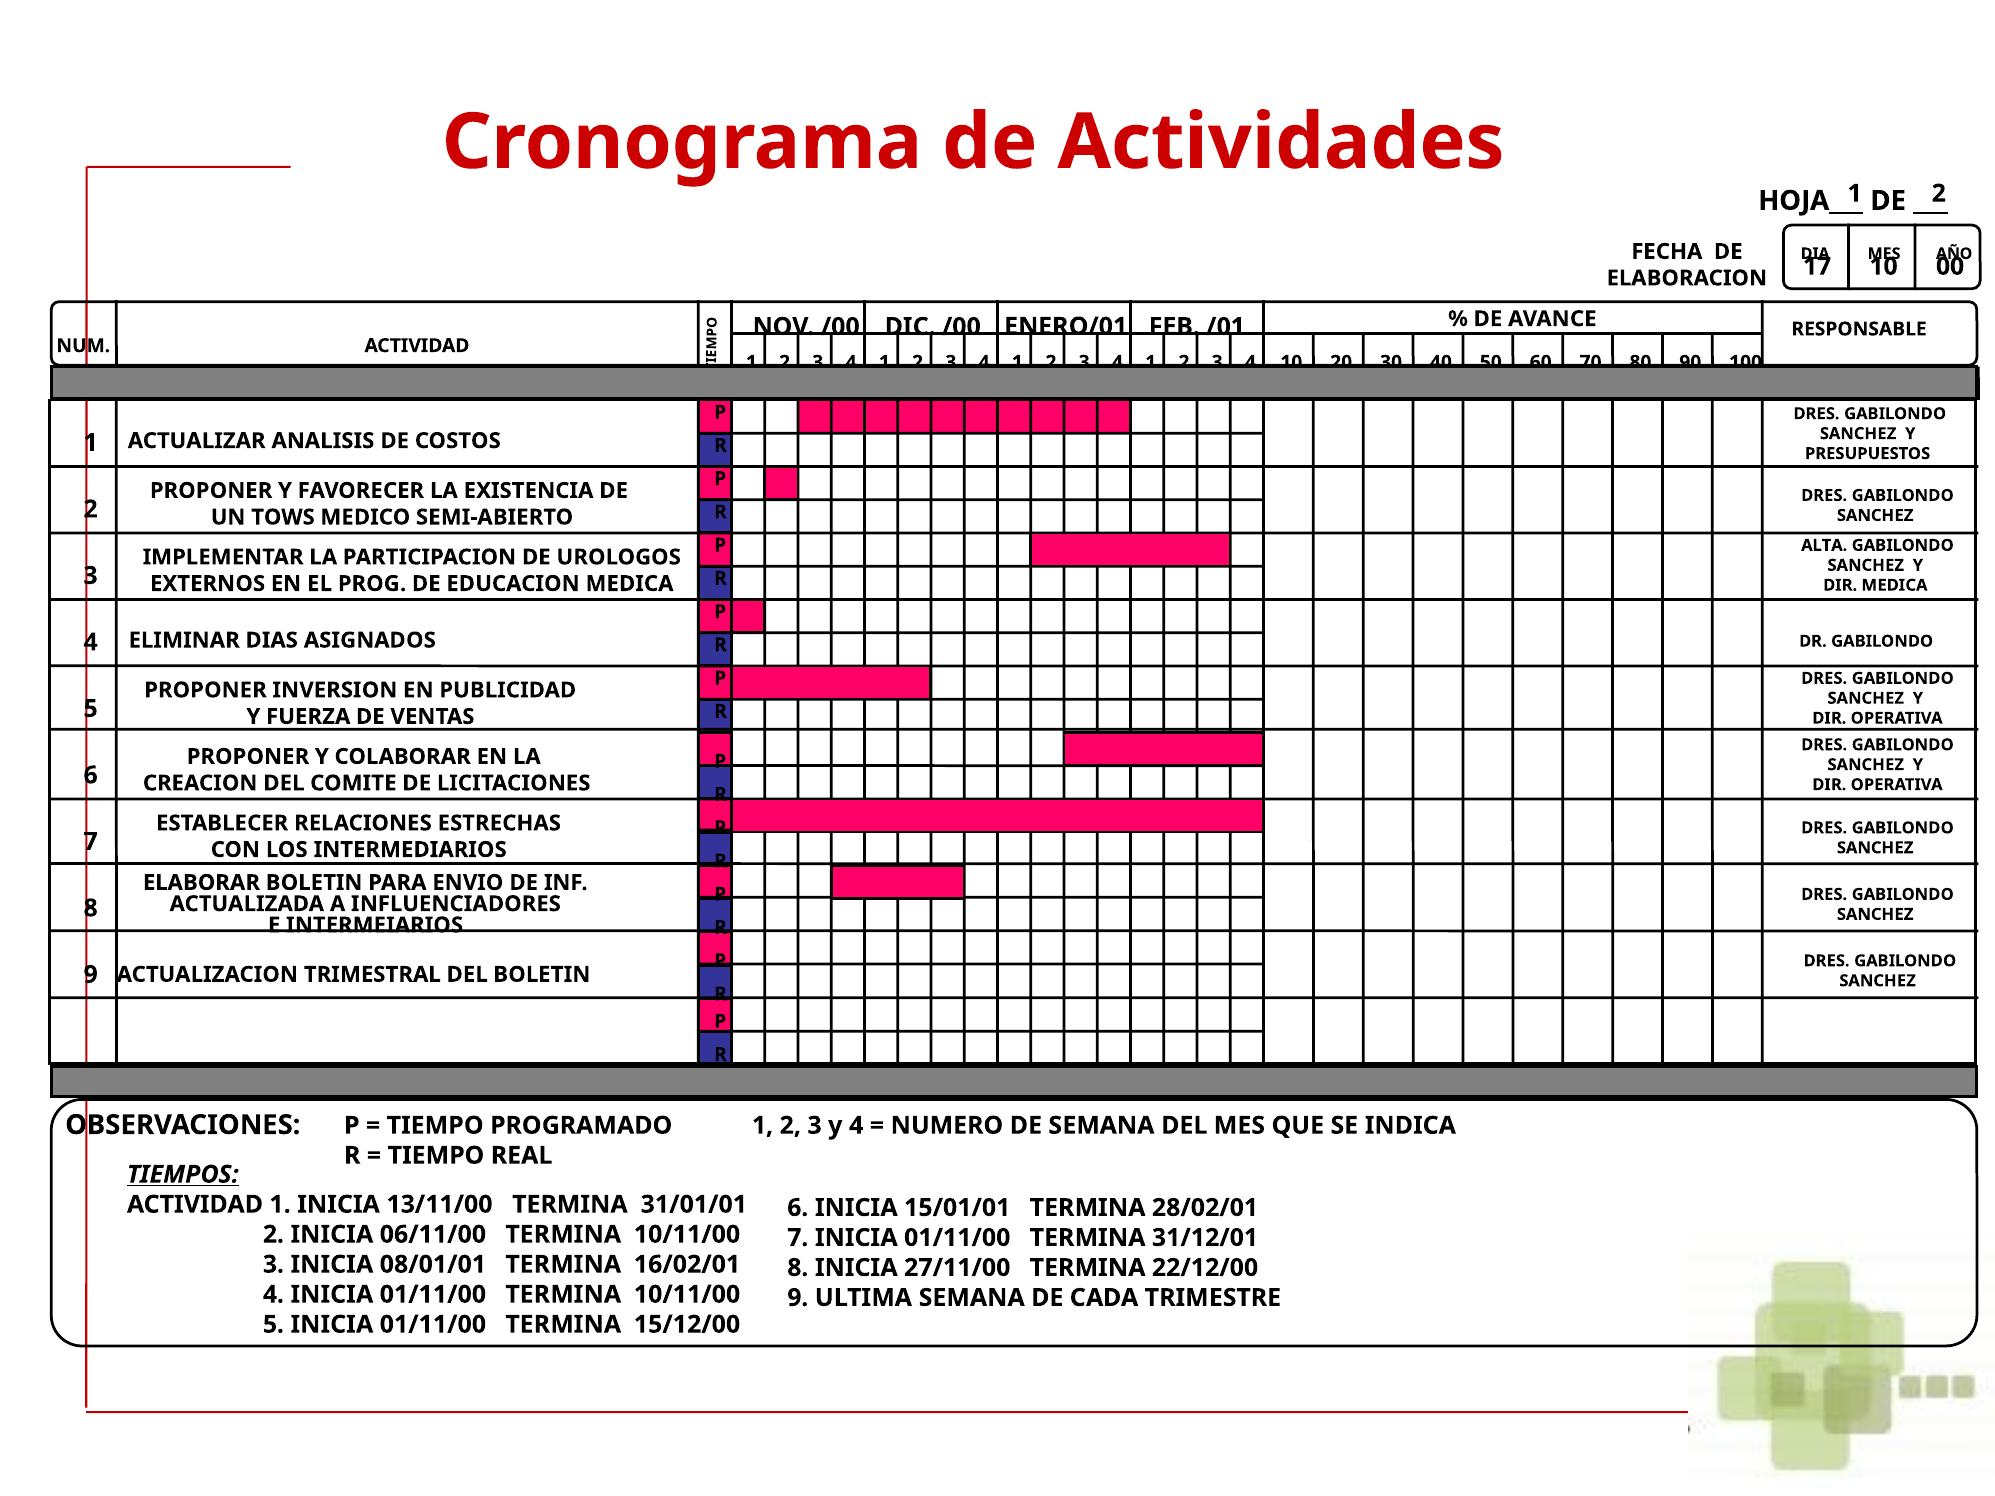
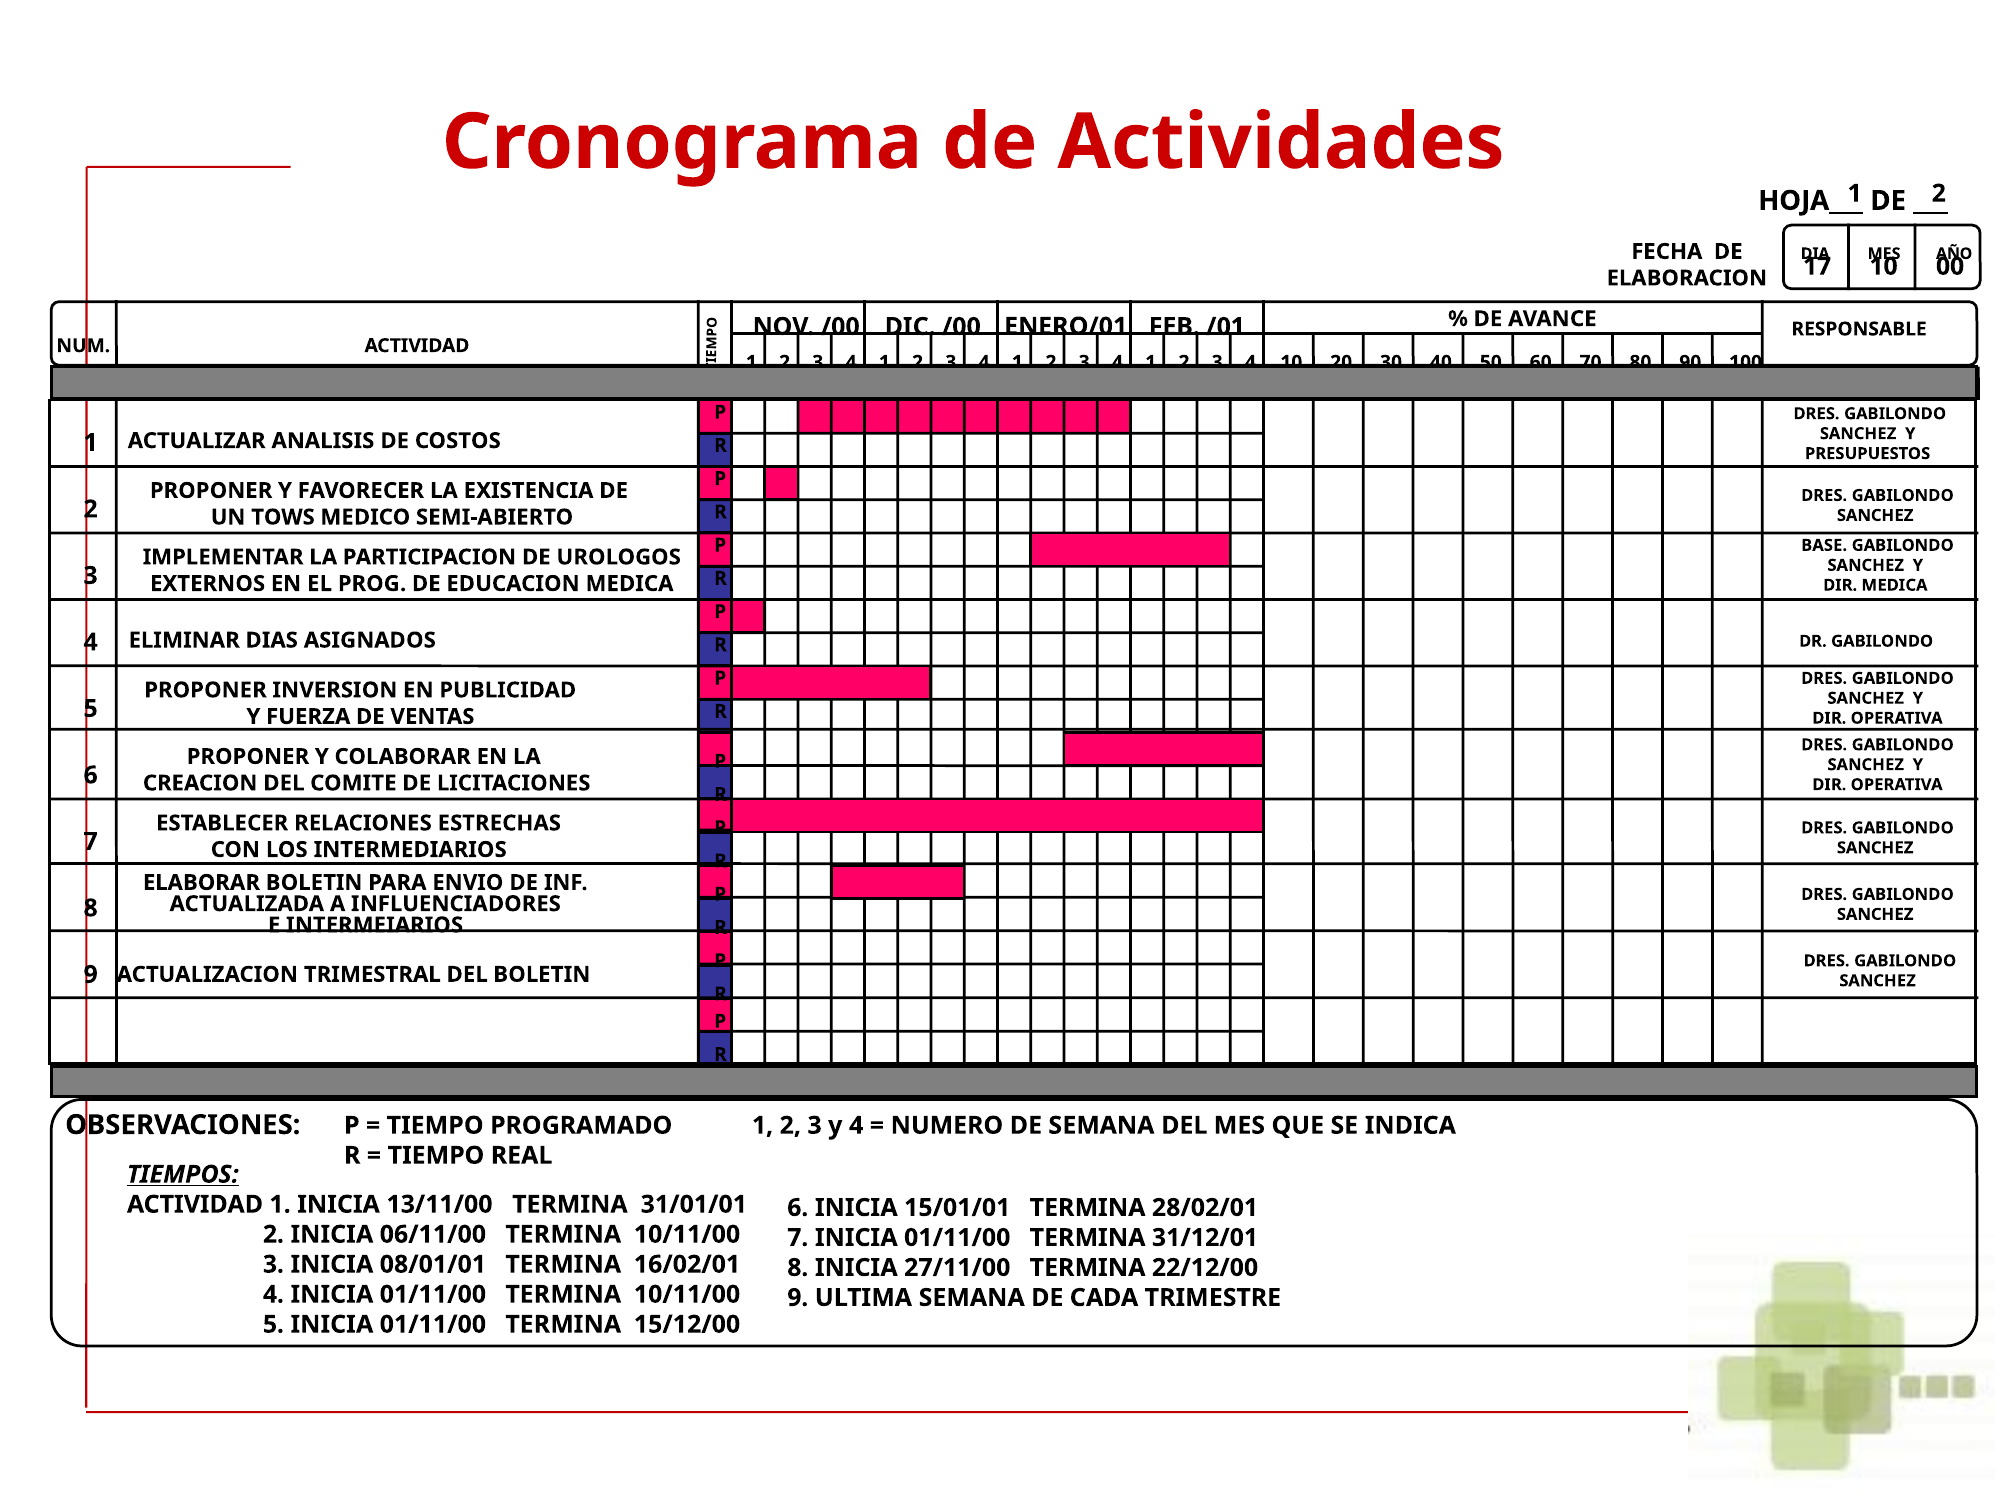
ALTA: ALTA -> BASE
